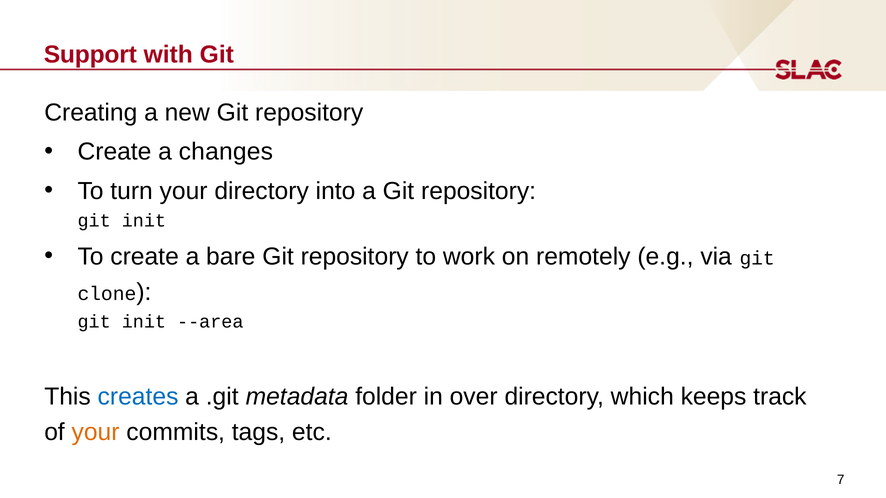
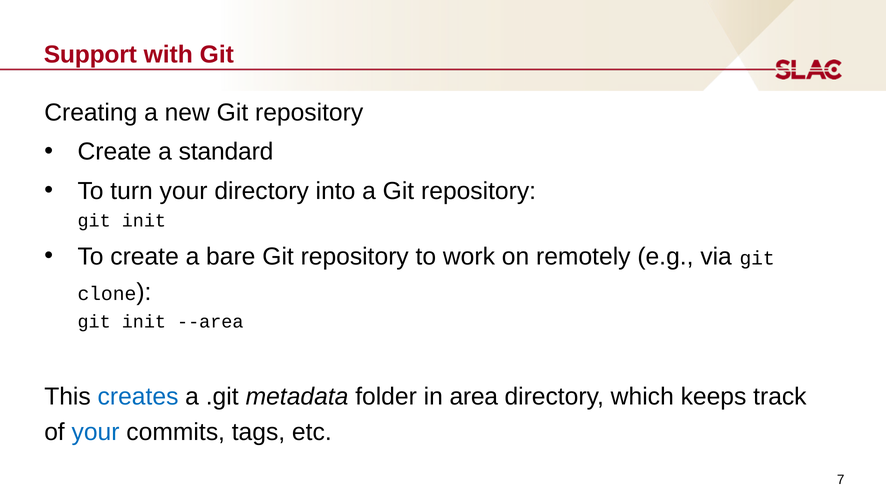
changes: changes -> standard
over: over -> area
your at (96, 433) colour: orange -> blue
